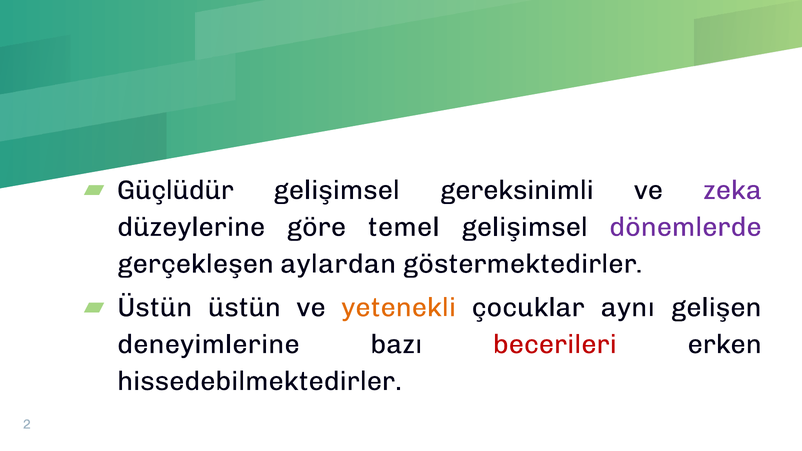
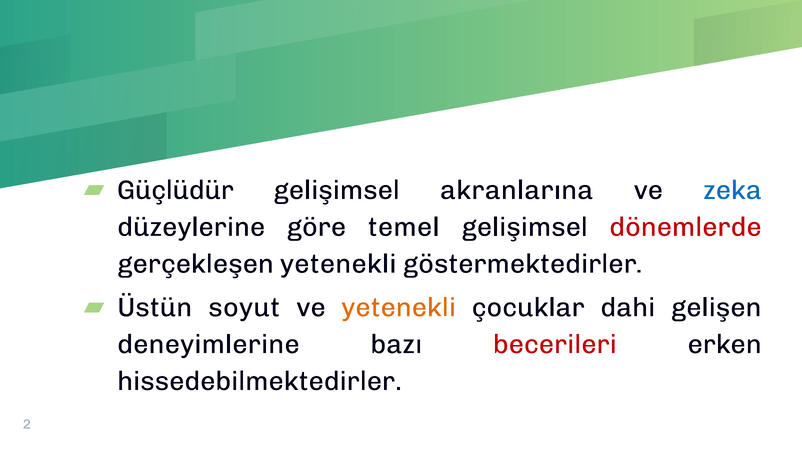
gereksinimli: gereksinimli -> akranlarına
zeka colour: purple -> blue
dönemlerde colour: purple -> red
gerçekleşen aylardan: aylardan -> yetenekli
Üstün üstün: üstün -> soyut
aynı: aynı -> dahi
